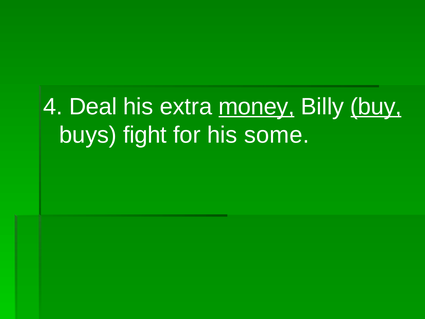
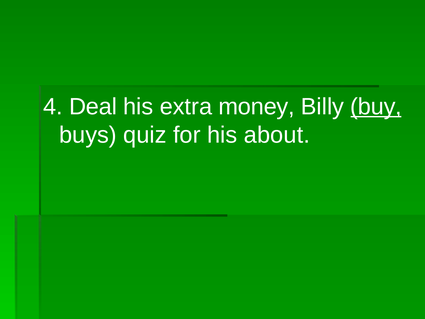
money underline: present -> none
fight: fight -> quiz
some: some -> about
